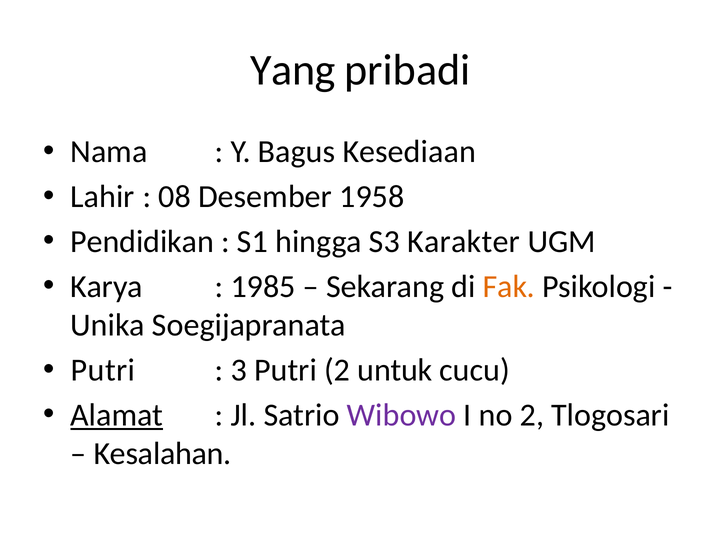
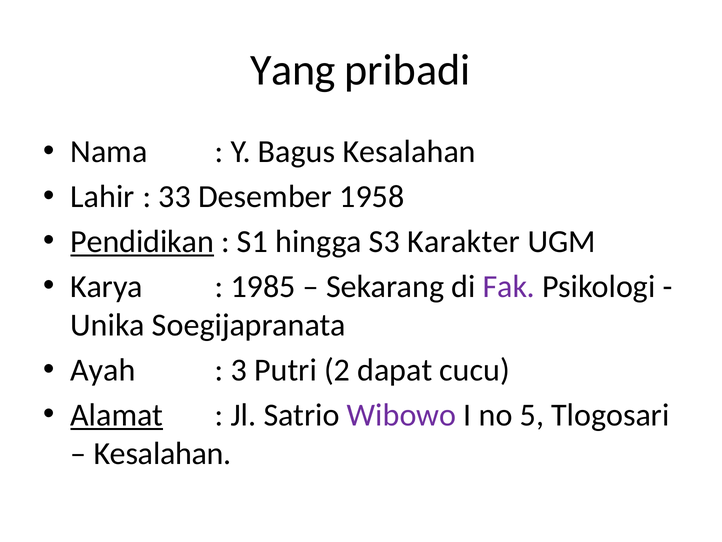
Bagus Kesediaan: Kesediaan -> Kesalahan
08: 08 -> 33
Pendidikan underline: none -> present
Fak colour: orange -> purple
Putri at (103, 370): Putri -> Ayah
untuk: untuk -> dapat
no 2: 2 -> 5
